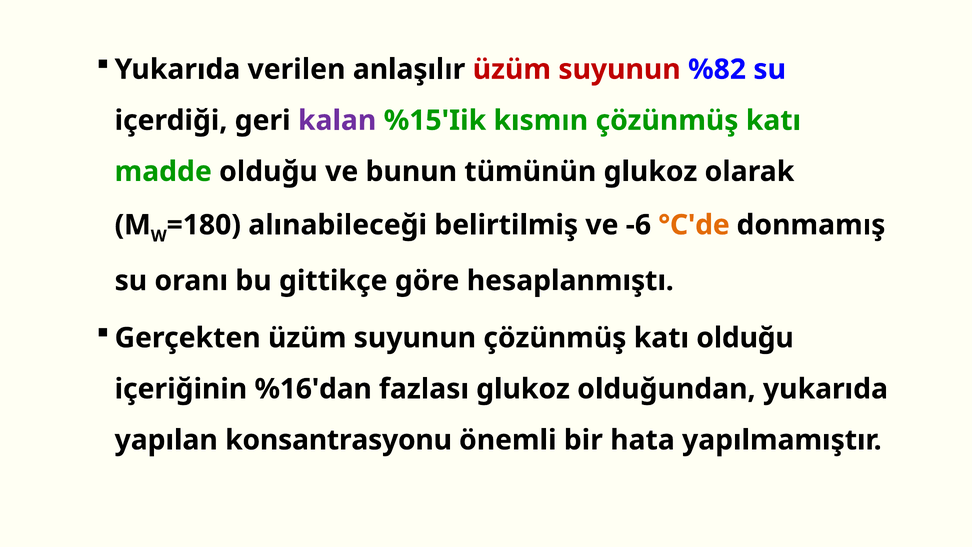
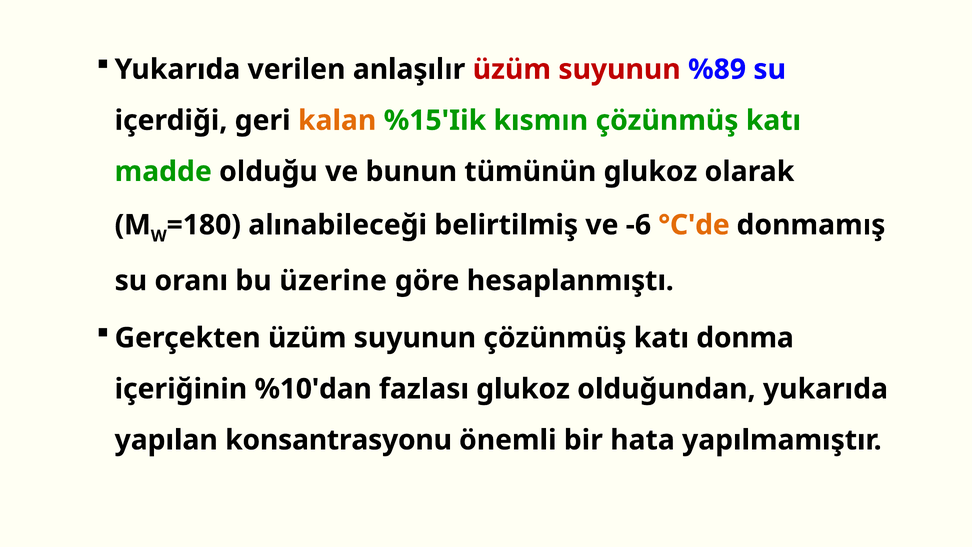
%82: %82 -> %89
kalan colour: purple -> orange
gittikçe: gittikçe -> üzerine
katı olduğu: olduğu -> donma
%16'dan: %16'dan -> %10'dan
